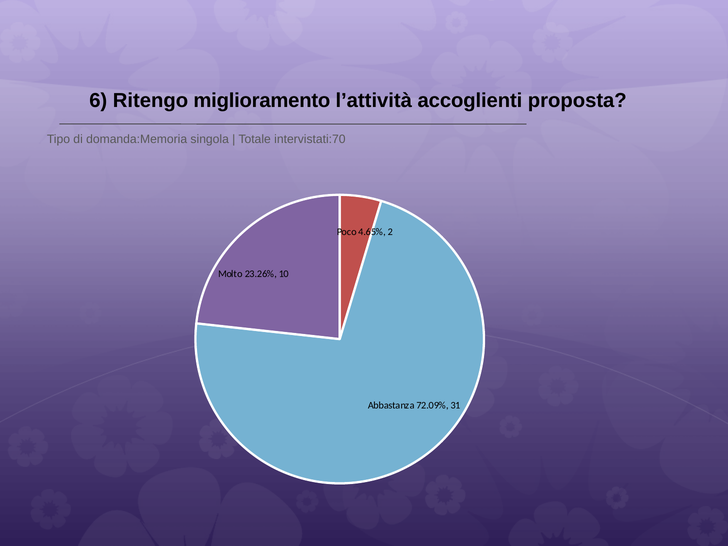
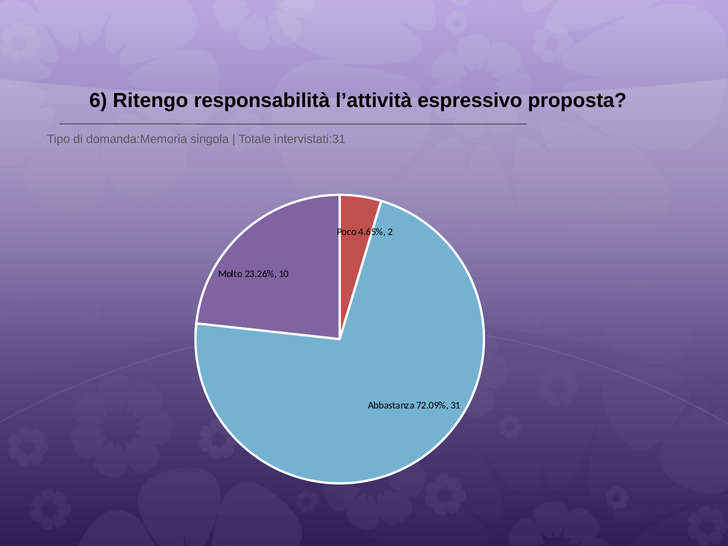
miglioramento: miglioramento -> responsabilità
accoglienti: accoglienti -> espressivo
intervistati:70: intervistati:70 -> intervistati:31
